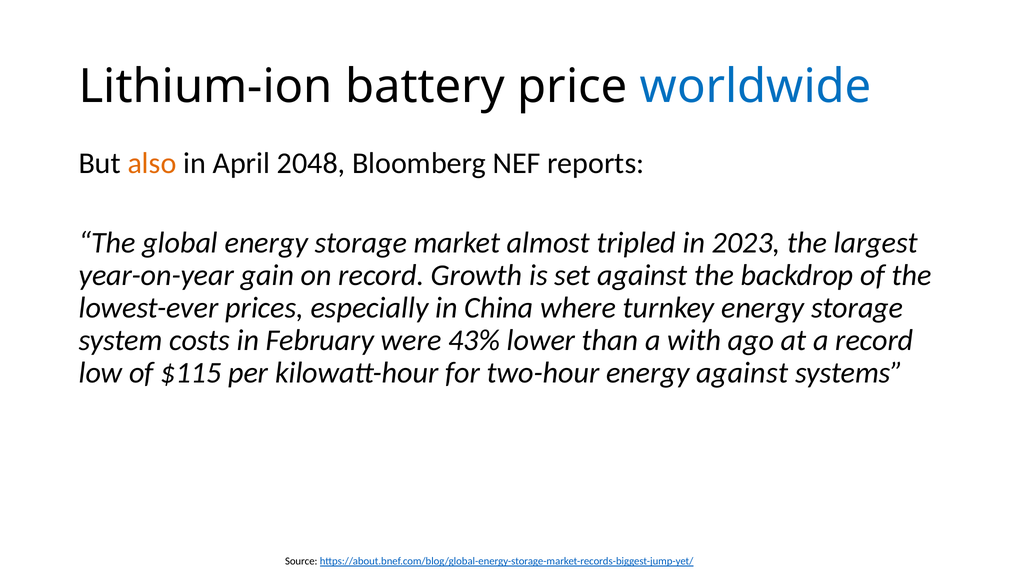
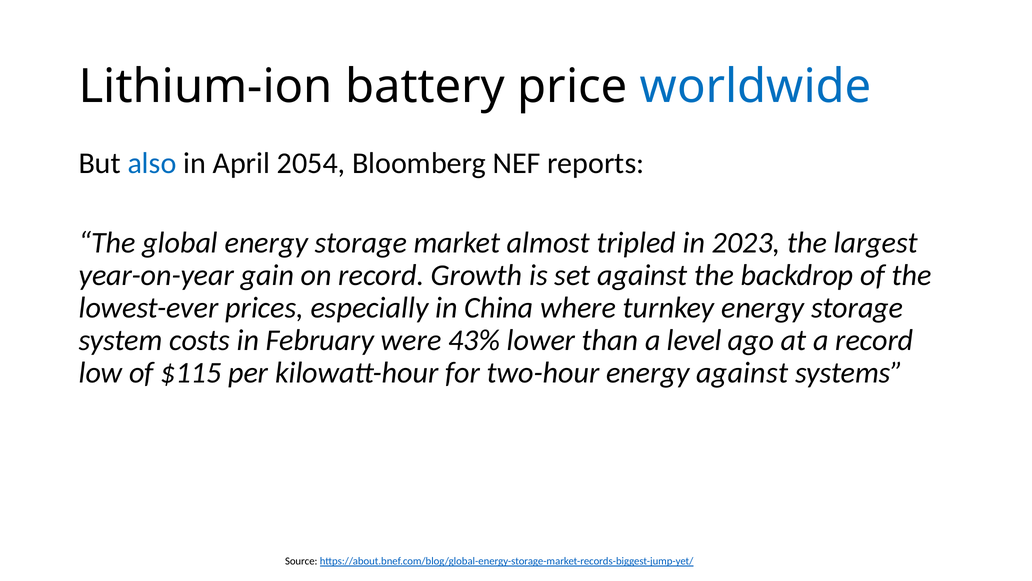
also colour: orange -> blue
2048: 2048 -> 2054
with: with -> level
